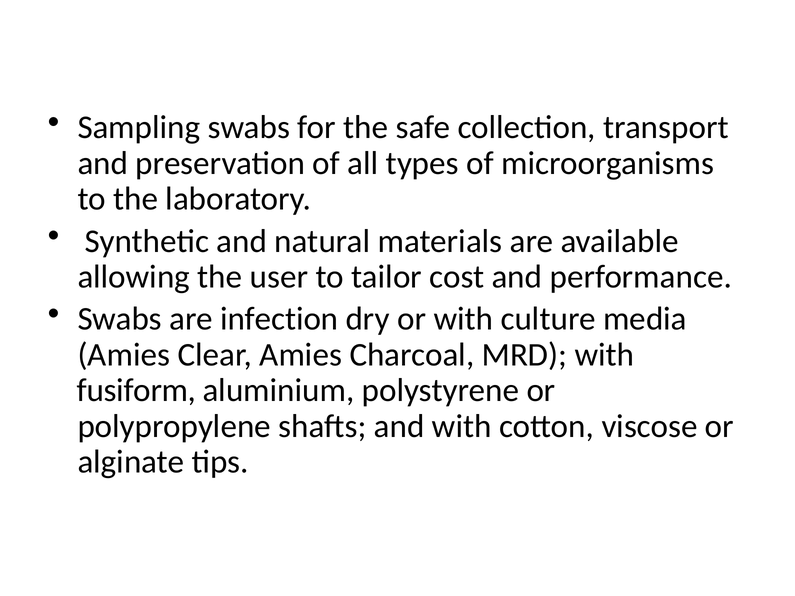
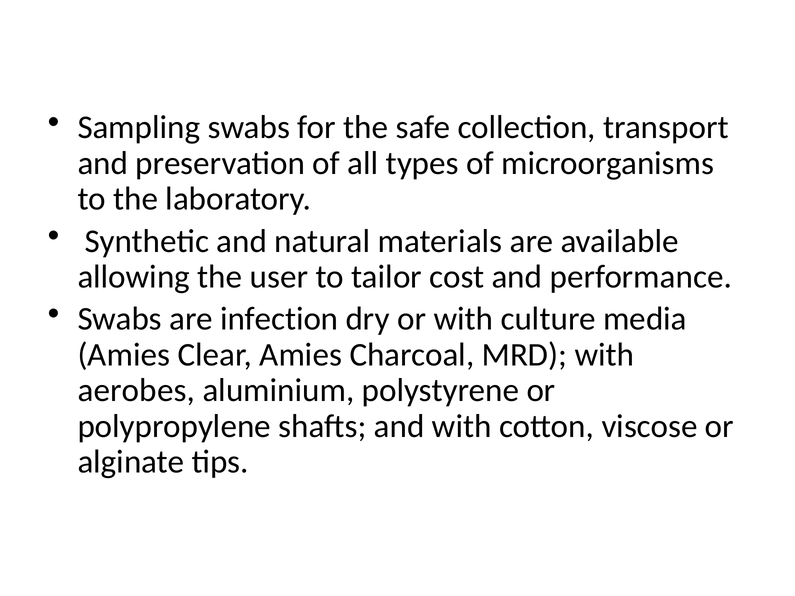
fusiform: fusiform -> aerobes
